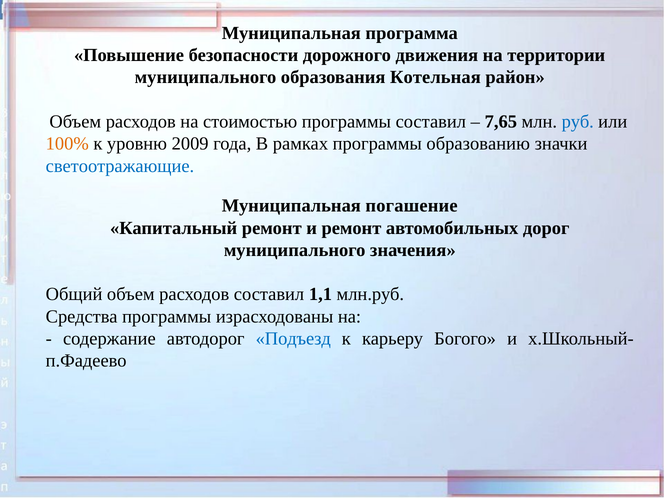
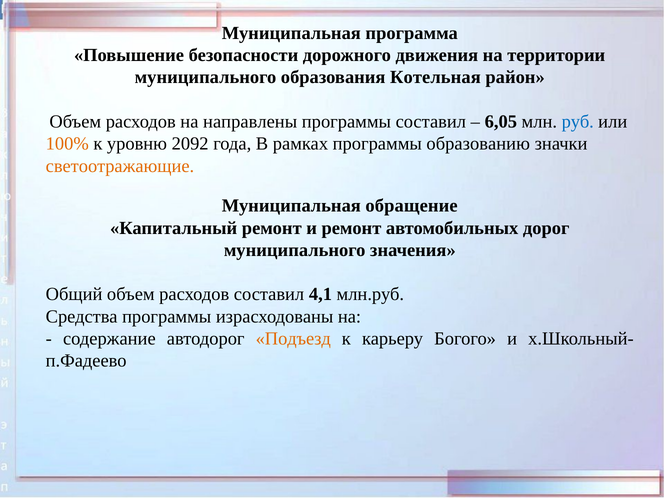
стоимостью: стоимостью -> направлены
7,65: 7,65 -> 6,05
2009: 2009 -> 2092
светоотражающие colour: blue -> orange
погашение: погашение -> обращение
1,1: 1,1 -> 4,1
Подъезд colour: blue -> orange
